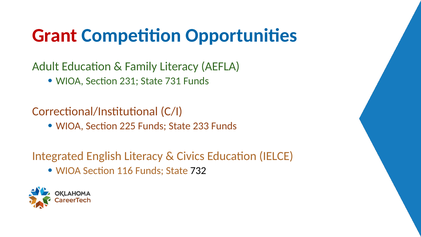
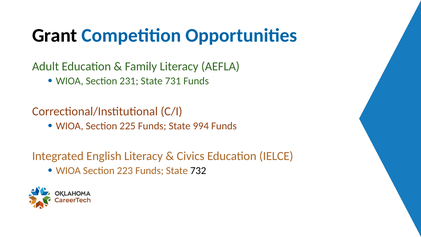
Grant colour: red -> black
233: 233 -> 994
116: 116 -> 223
